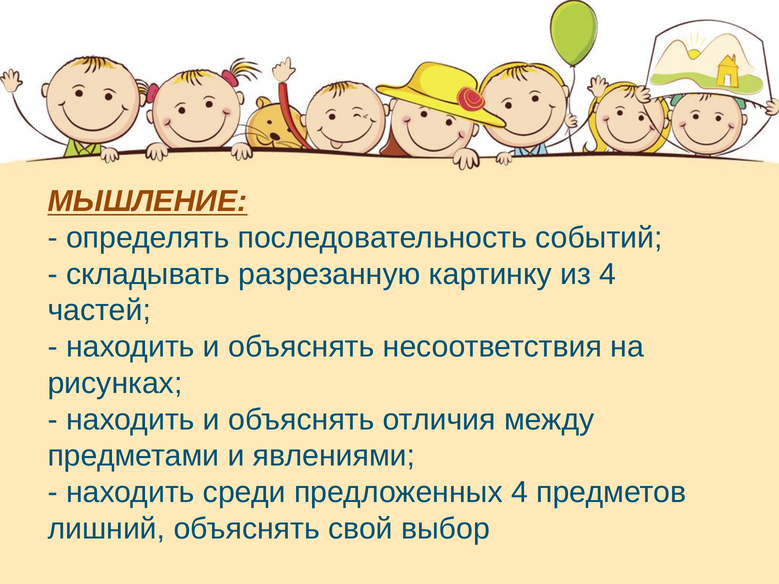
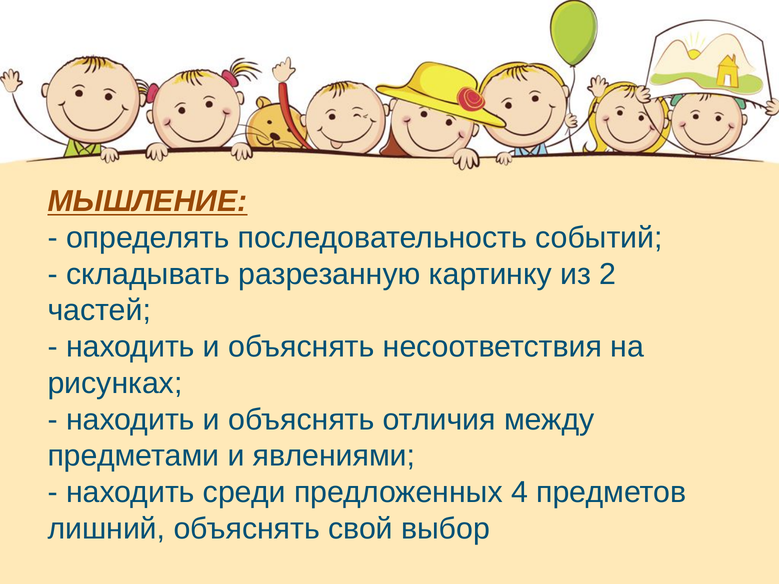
из 4: 4 -> 2
